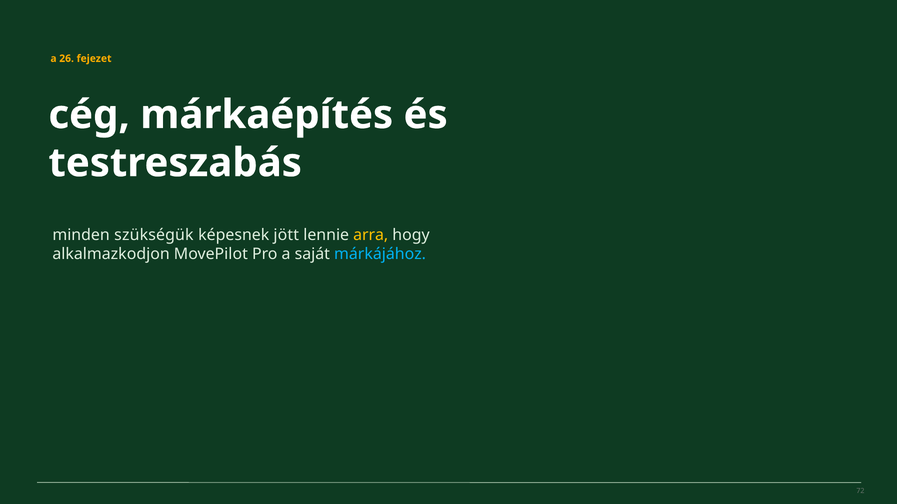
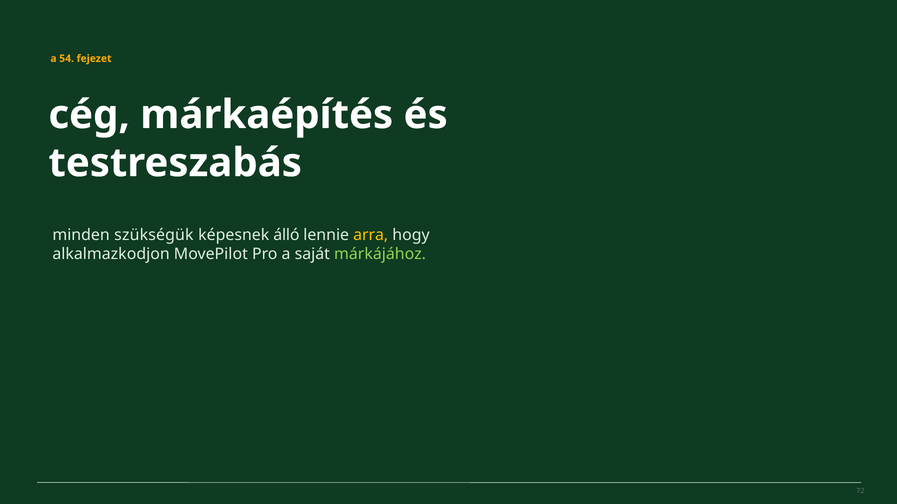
26: 26 -> 54
jött: jött -> álló
márkájához colour: light blue -> light green
